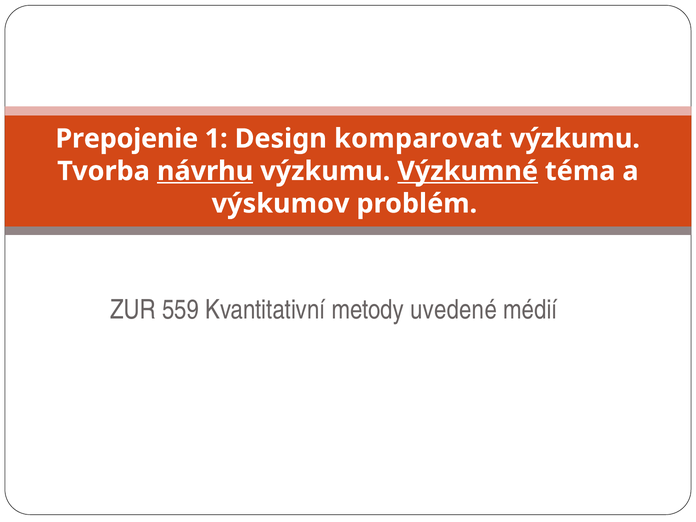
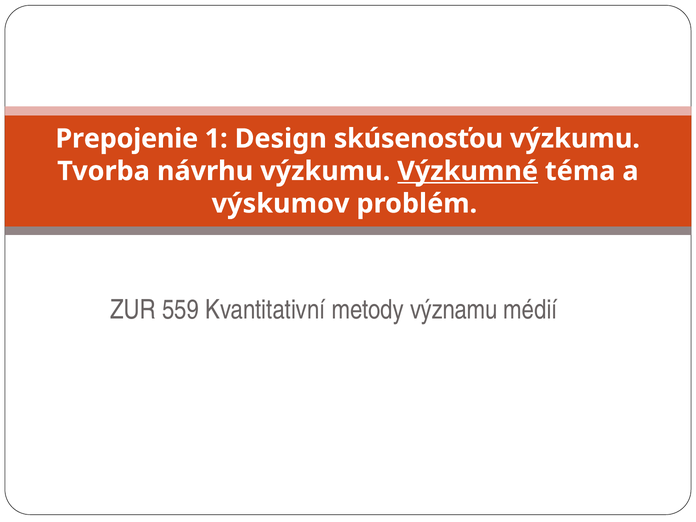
komparovat: komparovat -> skúsenosťou
návrhu underline: present -> none
uvedené: uvedené -> významu
